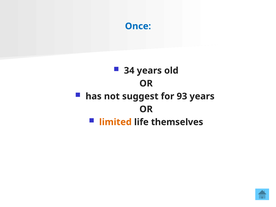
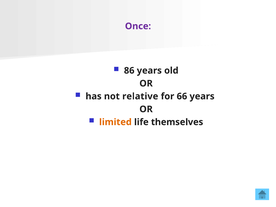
Once colour: blue -> purple
34: 34 -> 86
suggest: suggest -> relative
93: 93 -> 66
